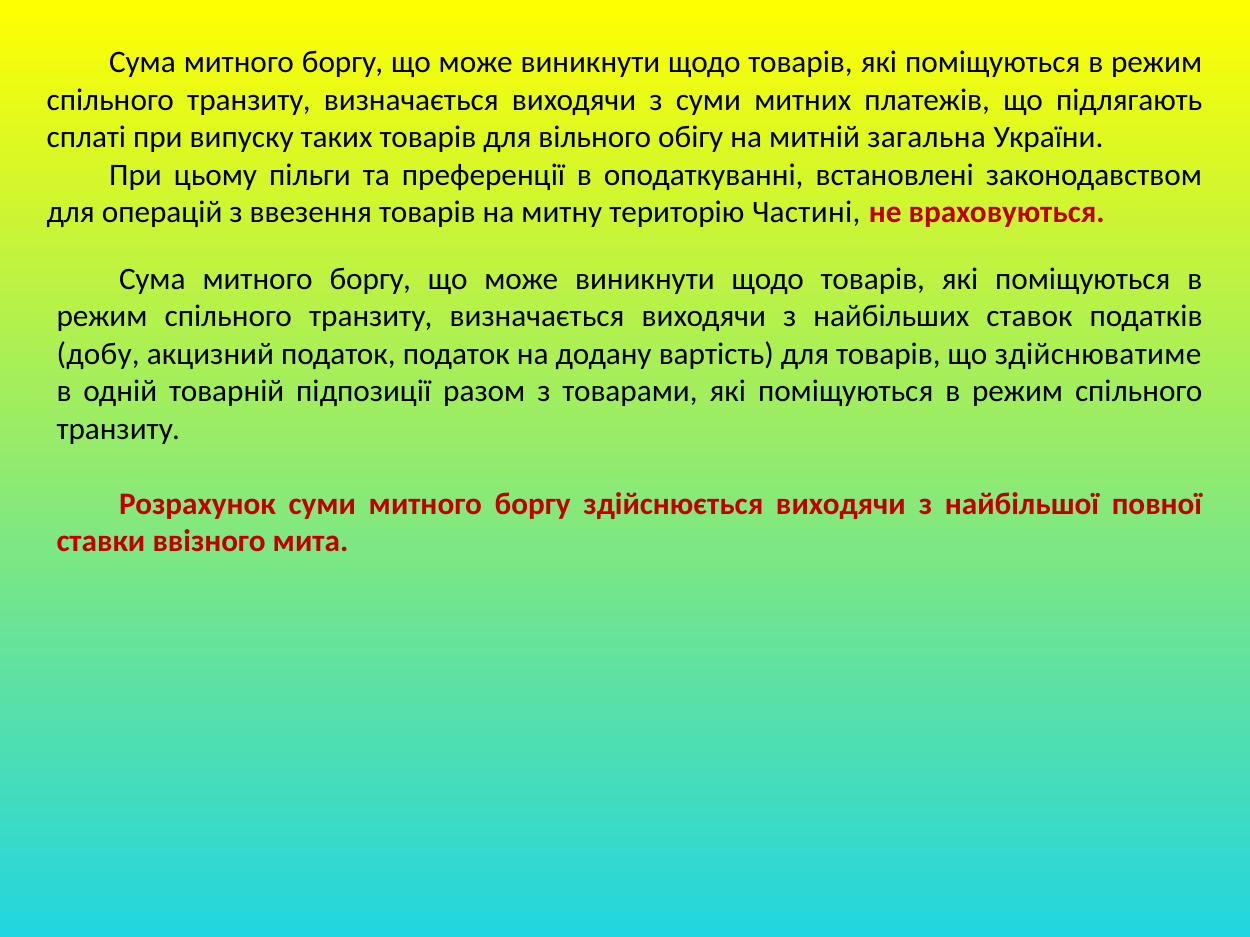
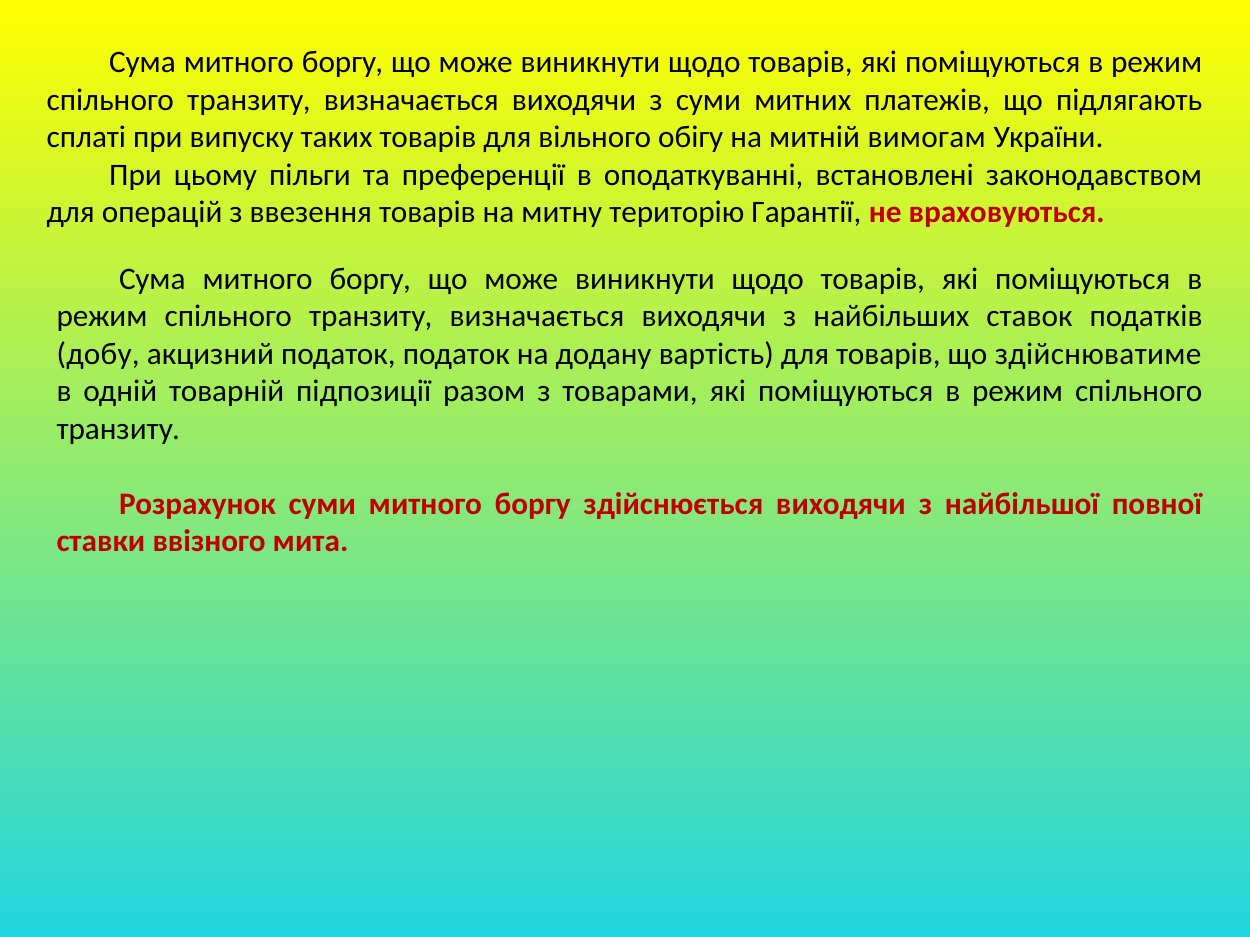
загальна: загальна -> вимогам
Частині: Частині -> Гарантiї
